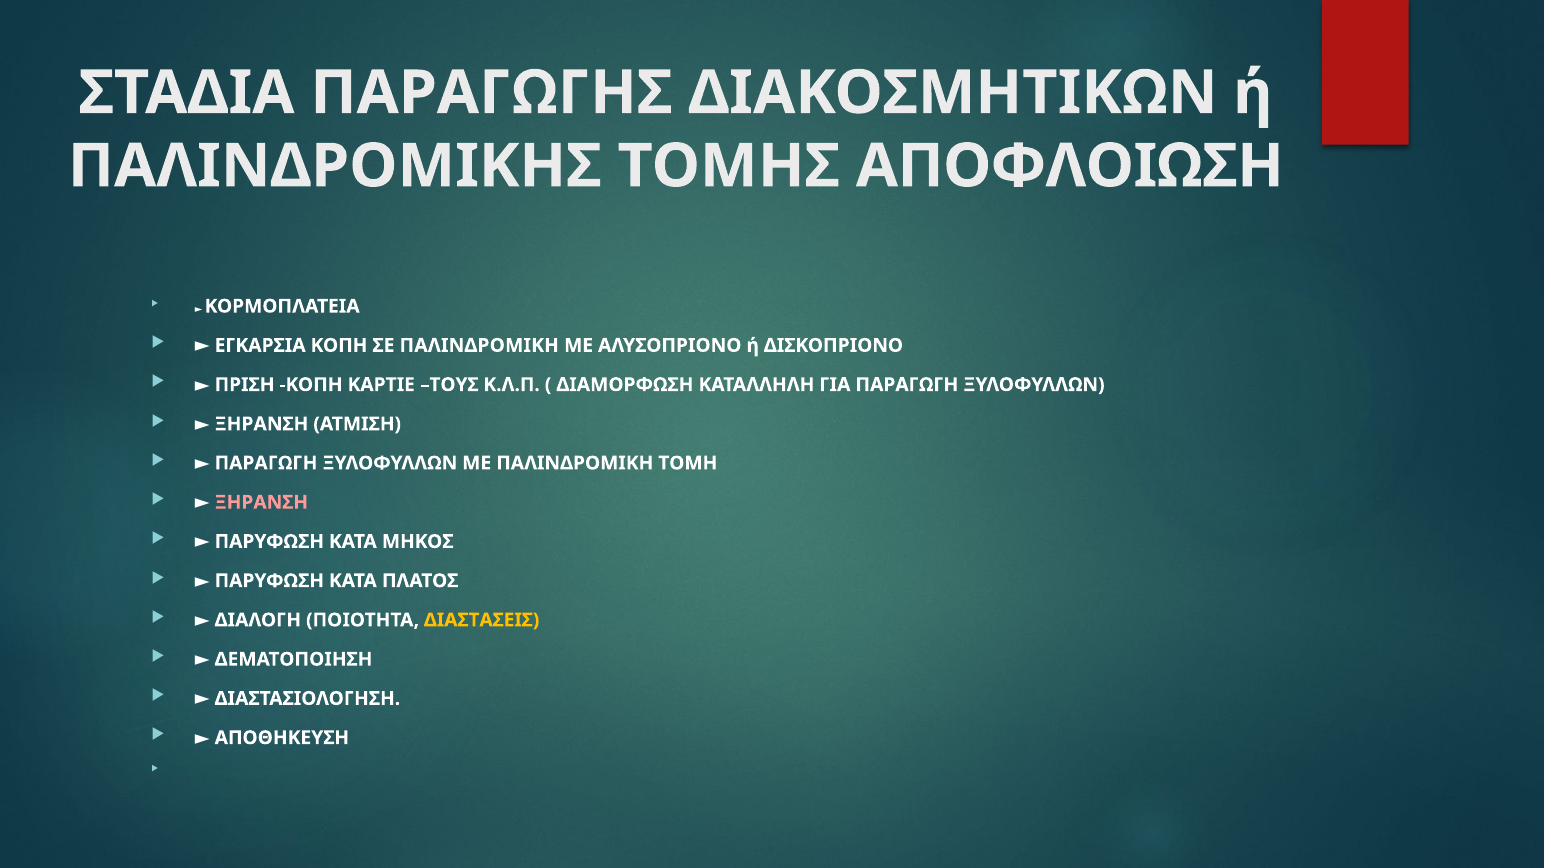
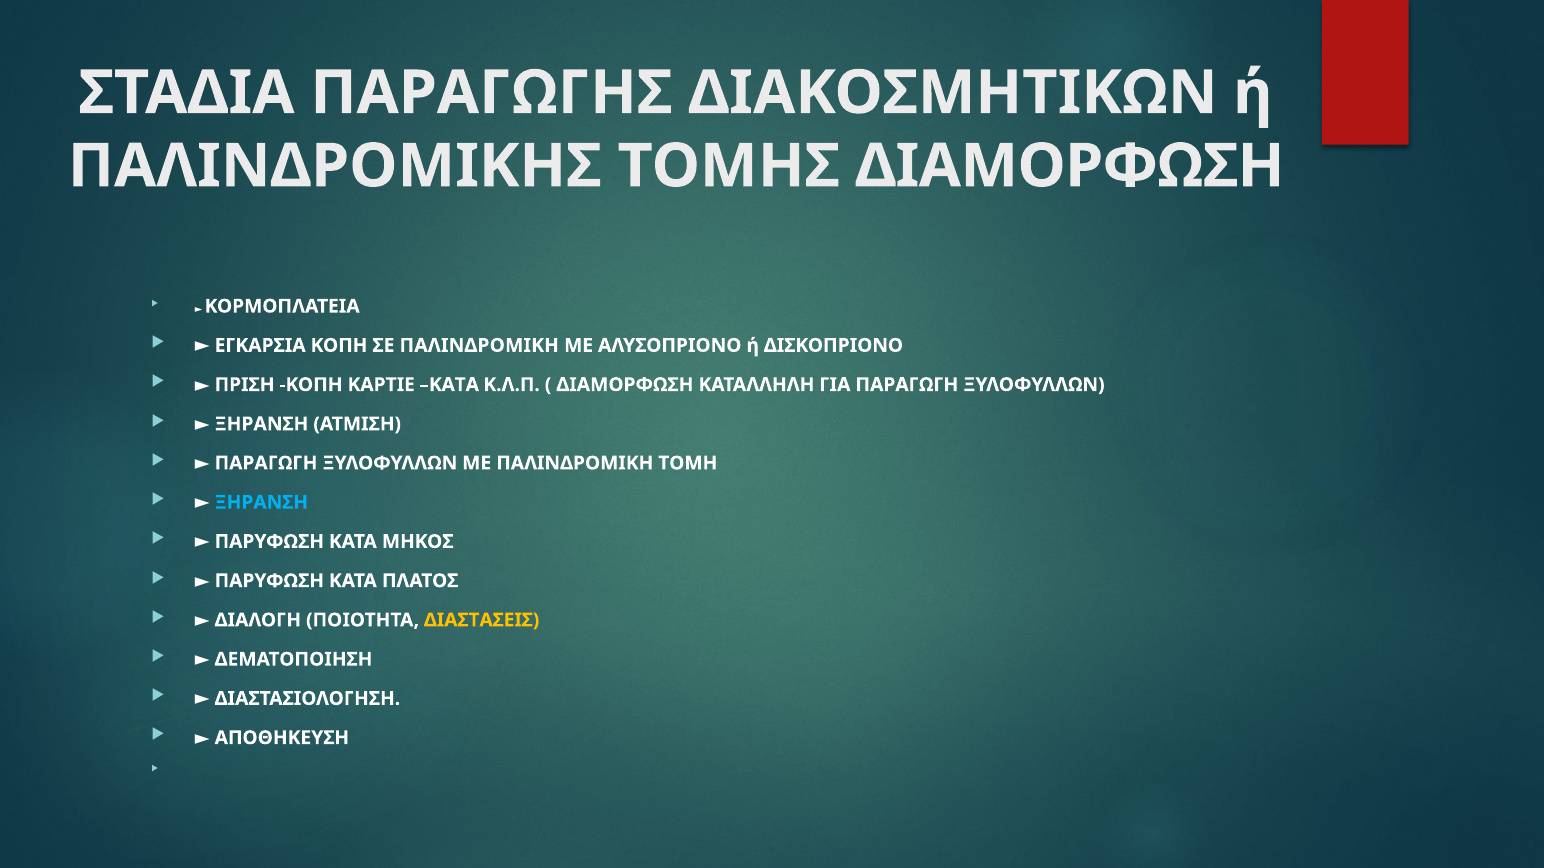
ΤΟΜΗΣ ΑΠΟΦΛΟΙΩΣΗ: ΑΠΟΦΛΟΙΩΣΗ -> ΔΙΑΜΟΡΦΩΣΗ
ΚΑΡΤΙΕ ΤΟΥΣ: ΤΟΥΣ -> ΚΑΤΑ
ΞΗΡΑΝΣΗ at (261, 503) colour: pink -> light blue
